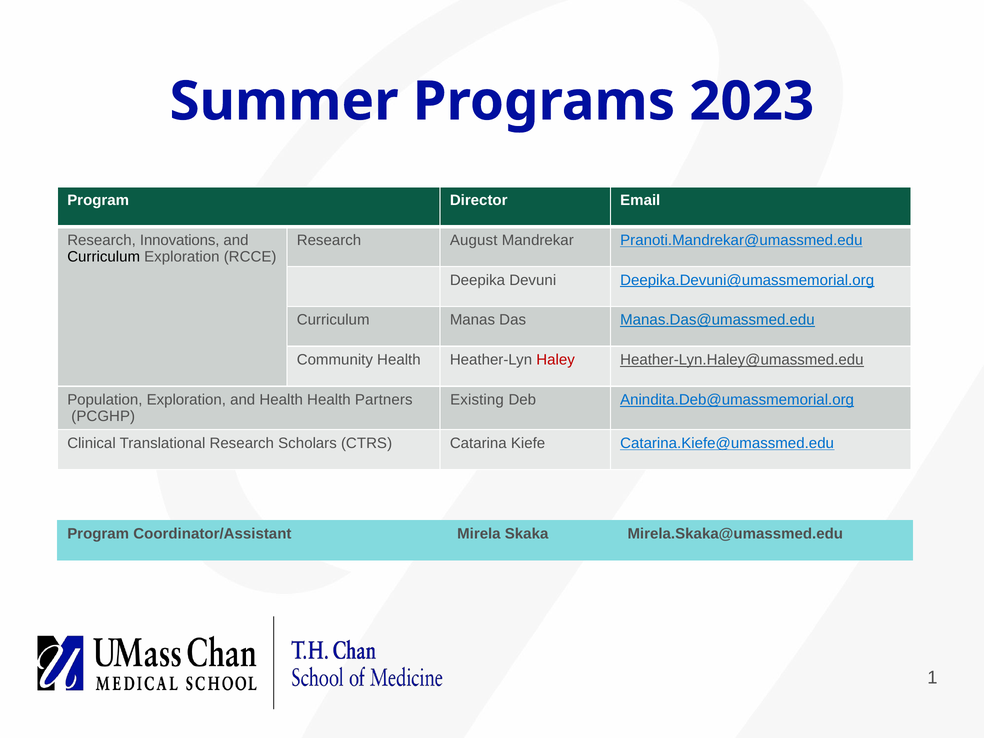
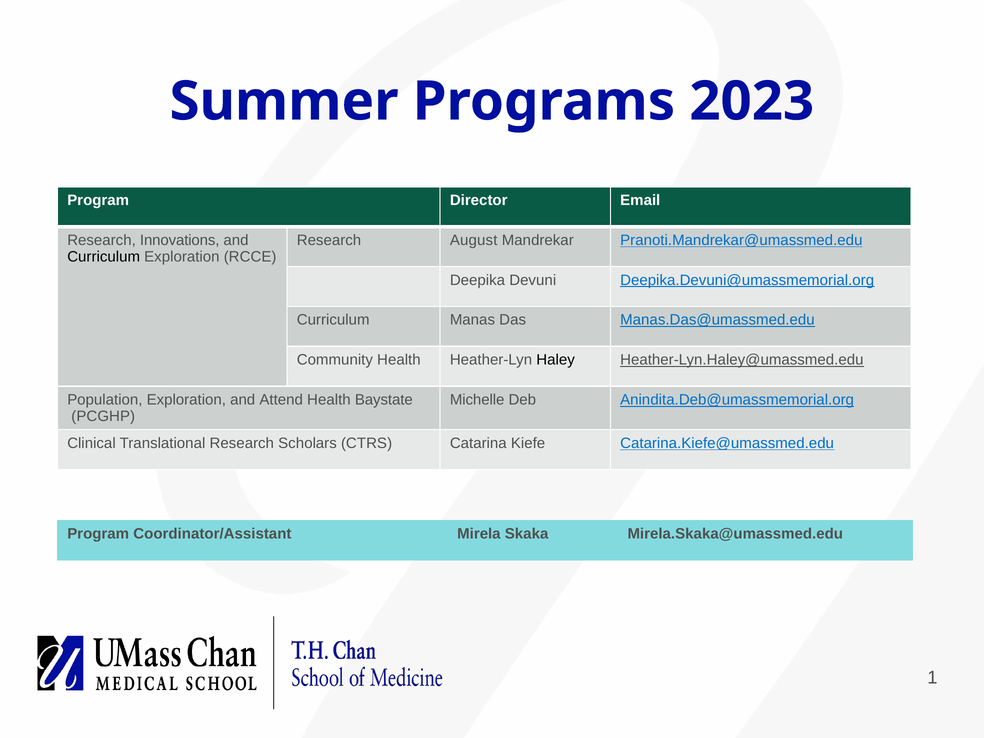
Haley colour: red -> black
and Health: Health -> Attend
Partners: Partners -> Baystate
Existing: Existing -> Michelle
